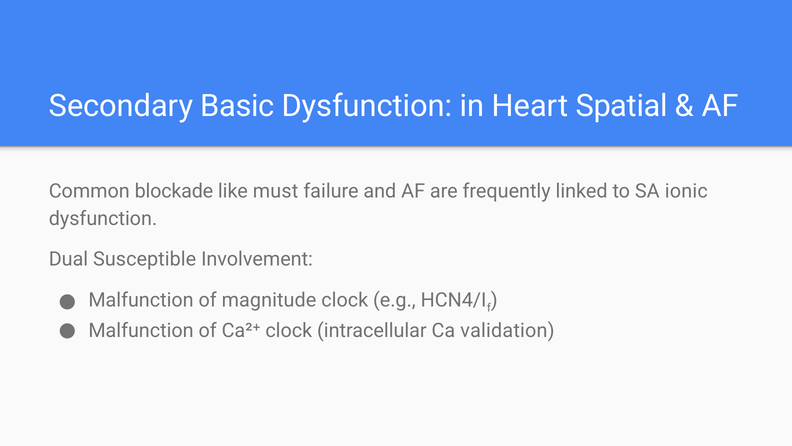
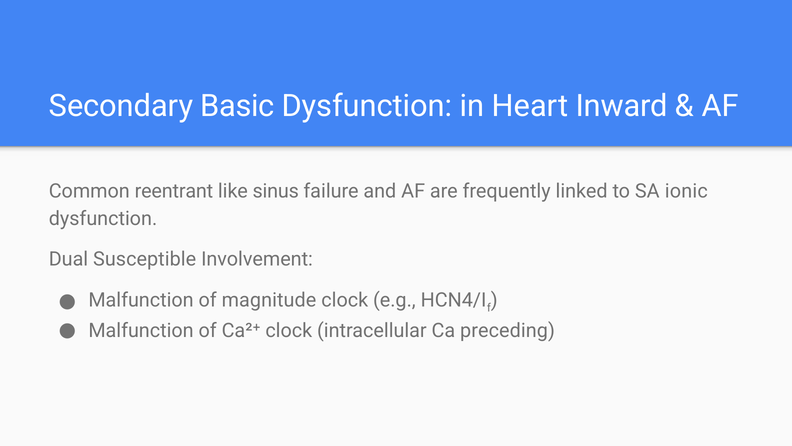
Spatial: Spatial -> Inward
blockade: blockade -> reentrant
must: must -> sinus
validation: validation -> preceding
